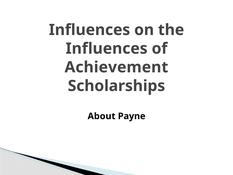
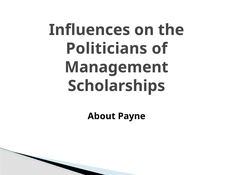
Influences at (107, 48): Influences -> Politicians
Achievement: Achievement -> Management
